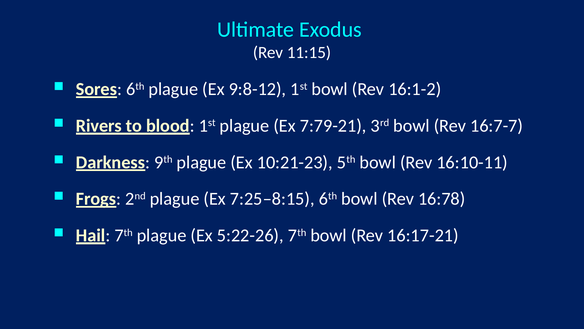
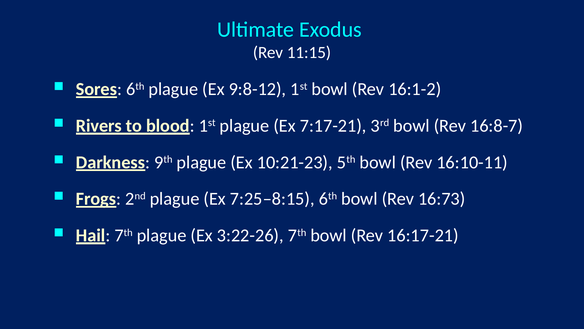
7:79-21: 7:79-21 -> 7:17-21
16:7-7: 16:7-7 -> 16:8-7
16:78: 16:78 -> 16:73
5:22-26: 5:22-26 -> 3:22-26
